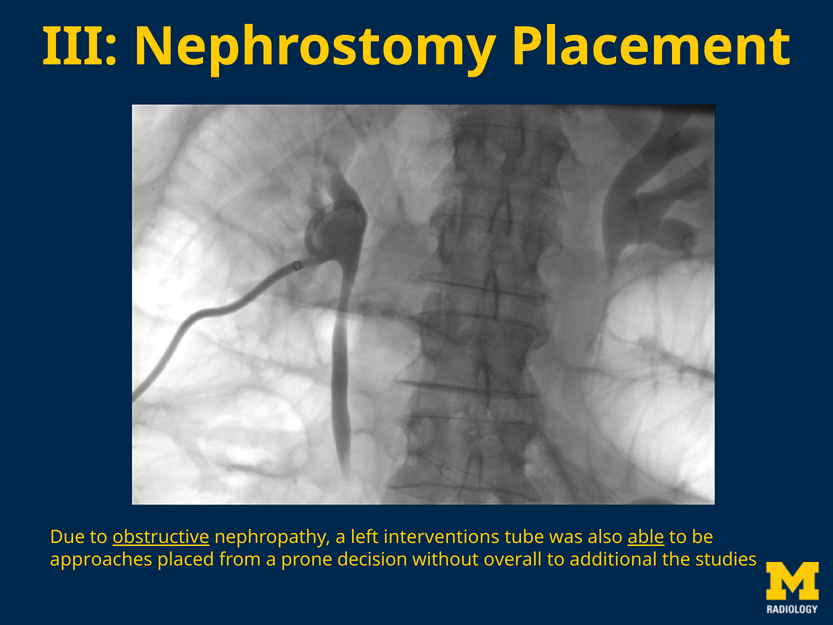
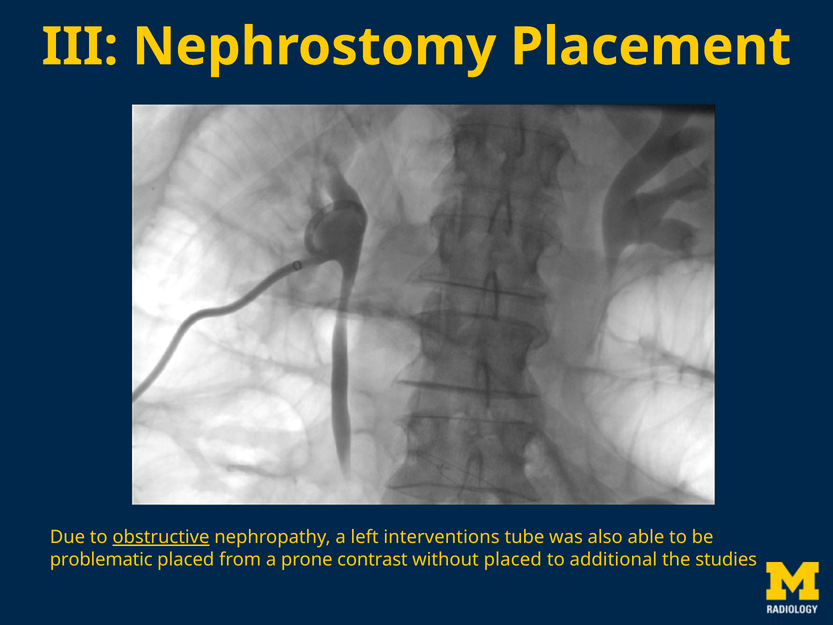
able underline: present -> none
approaches: approaches -> problematic
decision: decision -> contrast
without overall: overall -> placed
